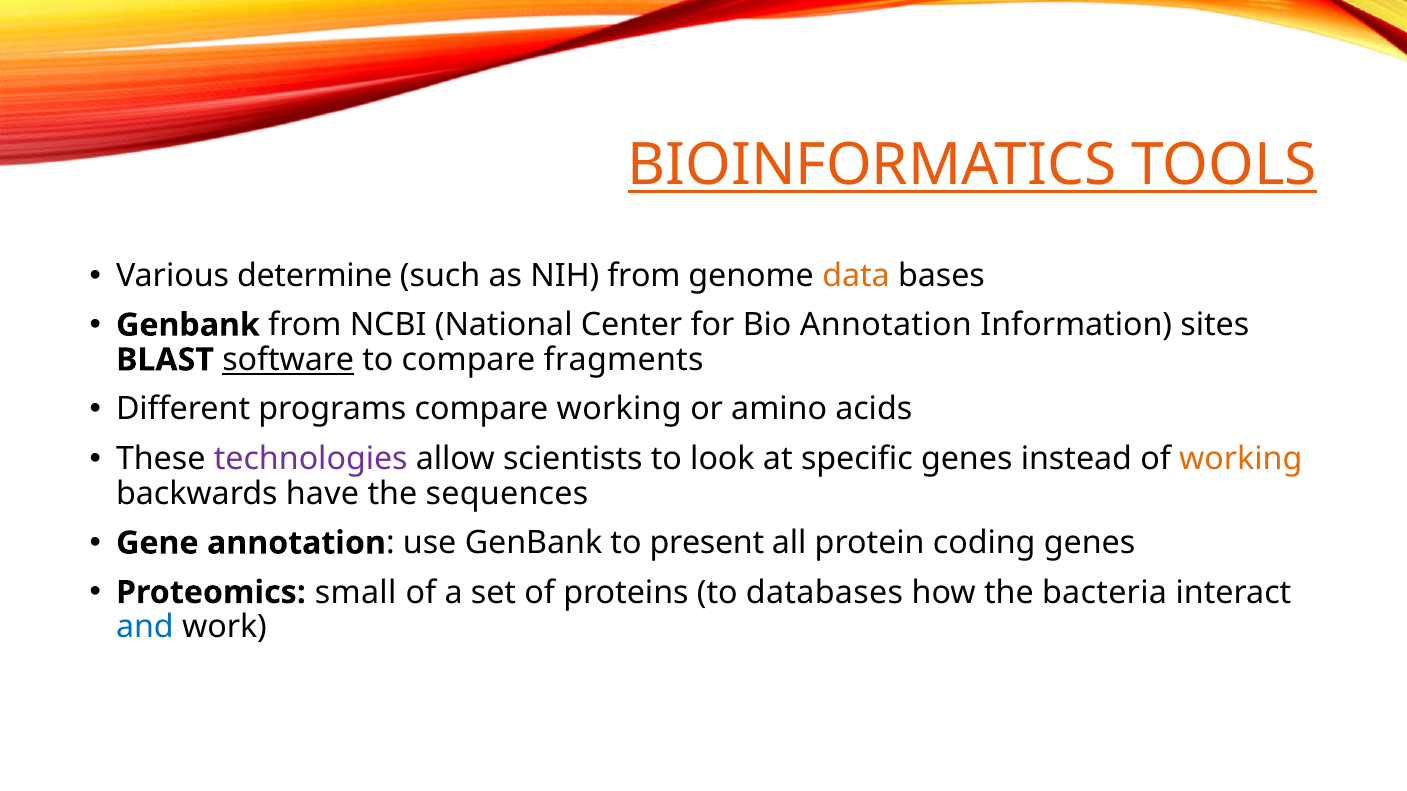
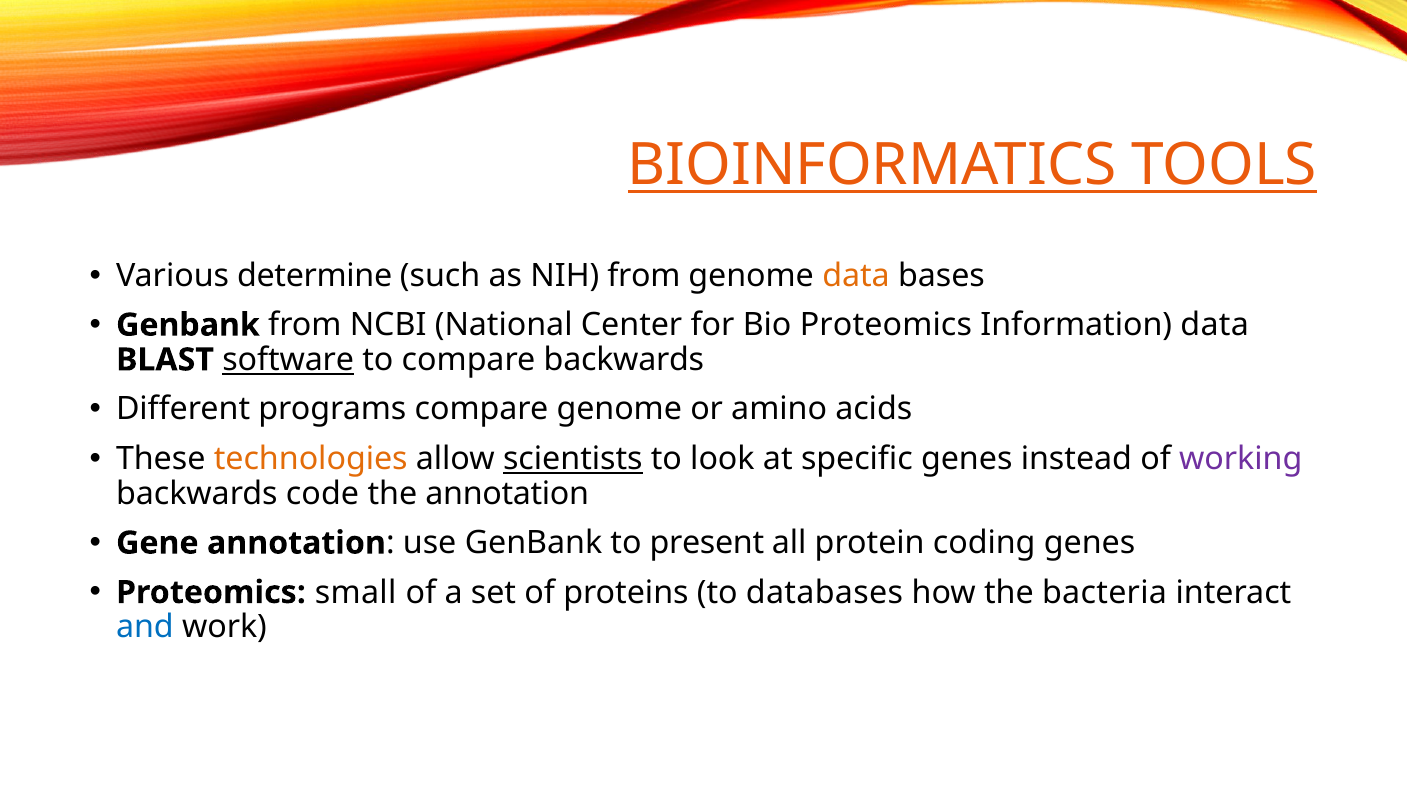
Bio Annotation: Annotation -> Proteomics
Information sites: sites -> data
compare fragments: fragments -> backwards
compare working: working -> genome
technologies colour: purple -> orange
scientists underline: none -> present
working at (1241, 459) colour: orange -> purple
have: have -> code
the sequences: sequences -> annotation
